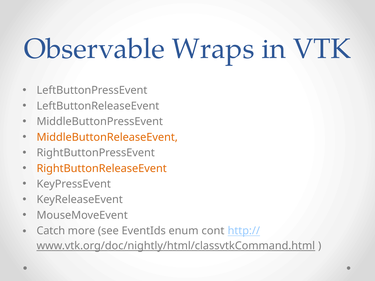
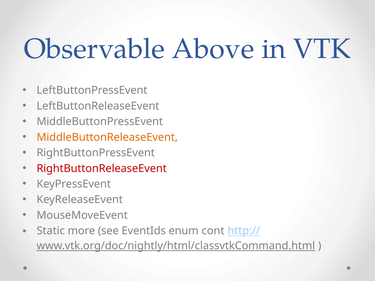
Wraps: Wraps -> Above
RightButtonReleaseEvent colour: orange -> red
Catch: Catch -> Static
